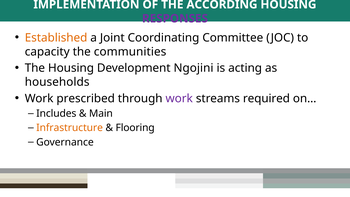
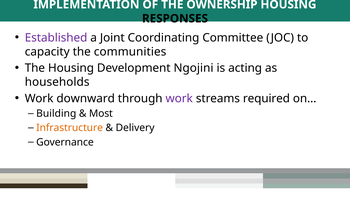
ACCORDING: ACCORDING -> OWNERSHIP
RESPONSES colour: purple -> black
Established colour: orange -> purple
prescribed: prescribed -> downward
Includes: Includes -> Building
Main: Main -> Most
Flooring: Flooring -> Delivery
